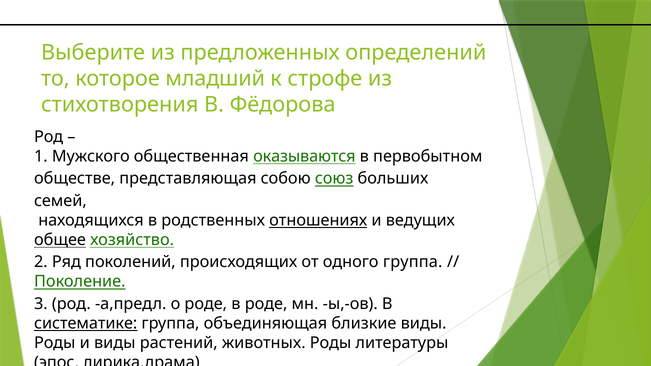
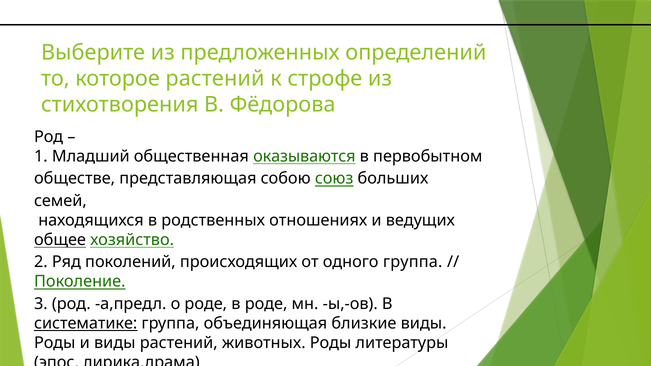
которое младший: младший -> растений
Мужского: Мужского -> Младший
отношениях underline: present -> none
